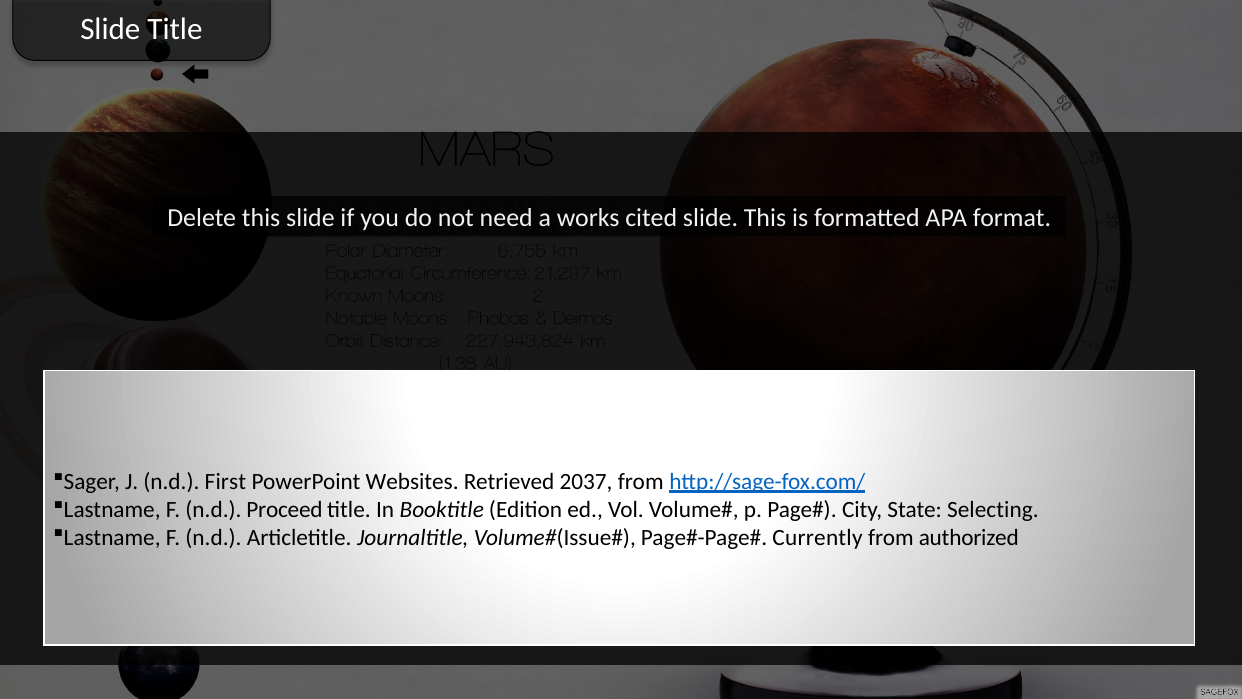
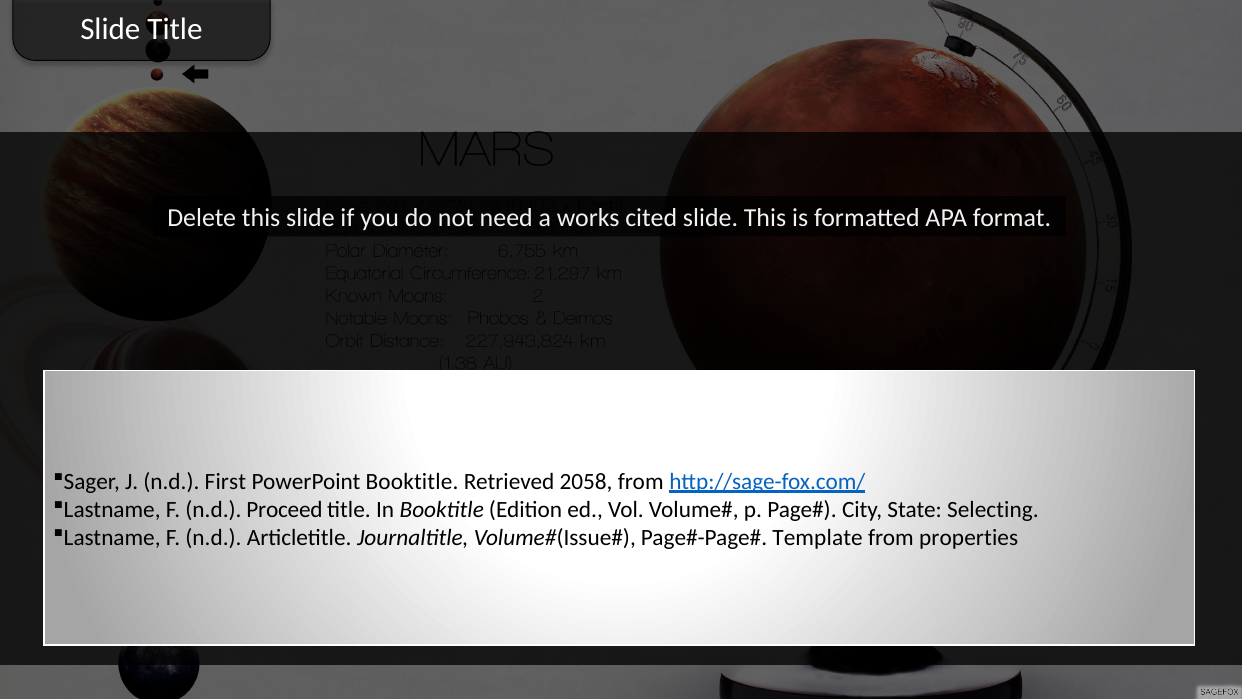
PowerPoint Websites: Websites -> Booktitle
2037: 2037 -> 2058
Currently: Currently -> Template
authorized: authorized -> properties
